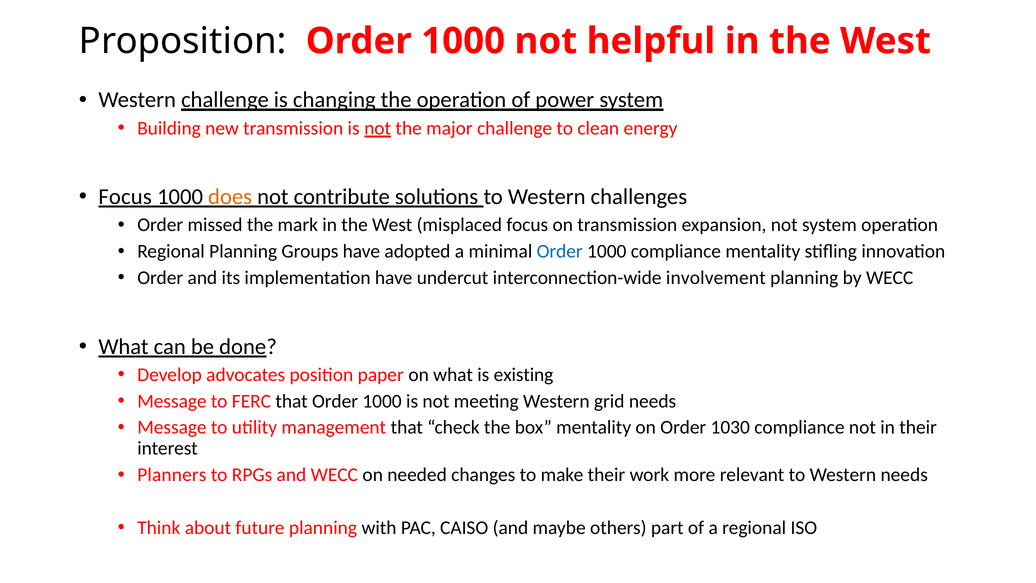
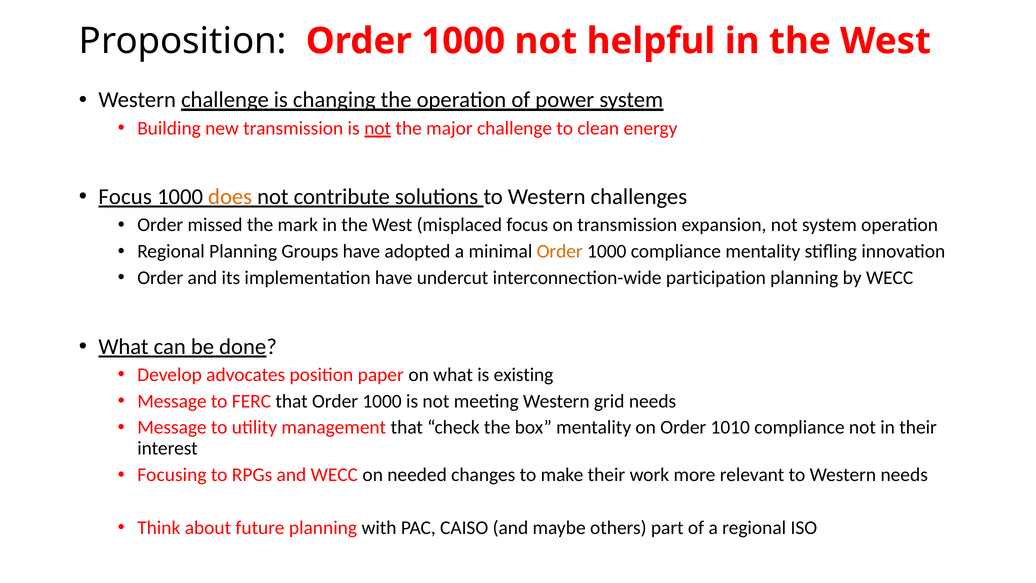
Order at (560, 251) colour: blue -> orange
involvement: involvement -> participation
1030: 1030 -> 1010
Planners: Planners -> Focusing
